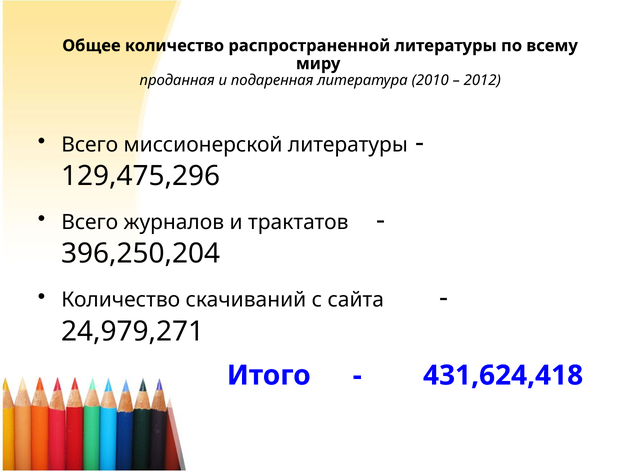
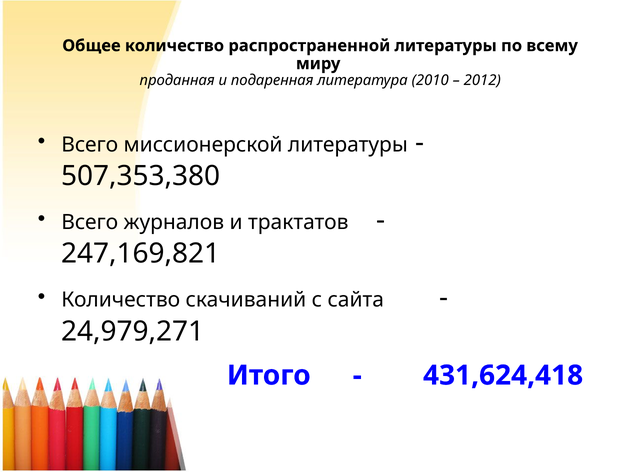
129,475,296: 129,475,296 -> 507,353,380
396,250,204: 396,250,204 -> 247,169,821
